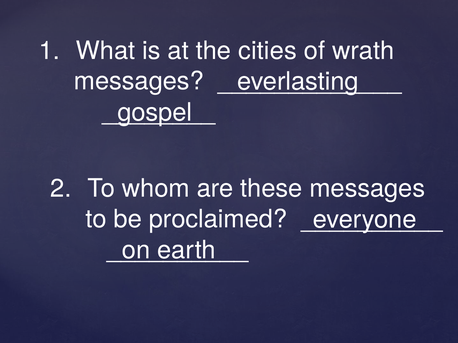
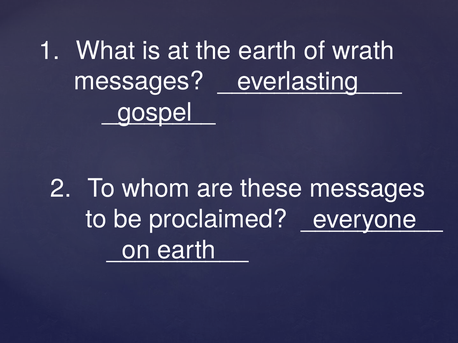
the cities: cities -> earth
